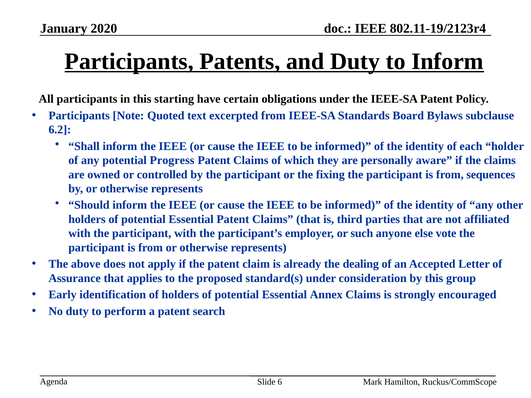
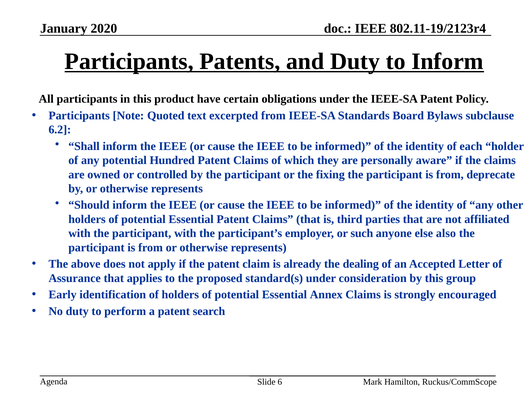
starting: starting -> product
Progress: Progress -> Hundred
sequences: sequences -> deprecate
vote: vote -> also
